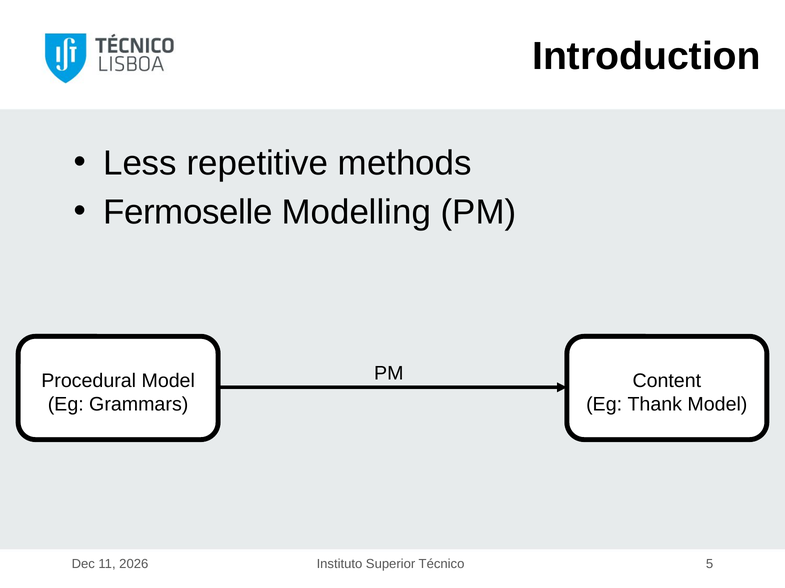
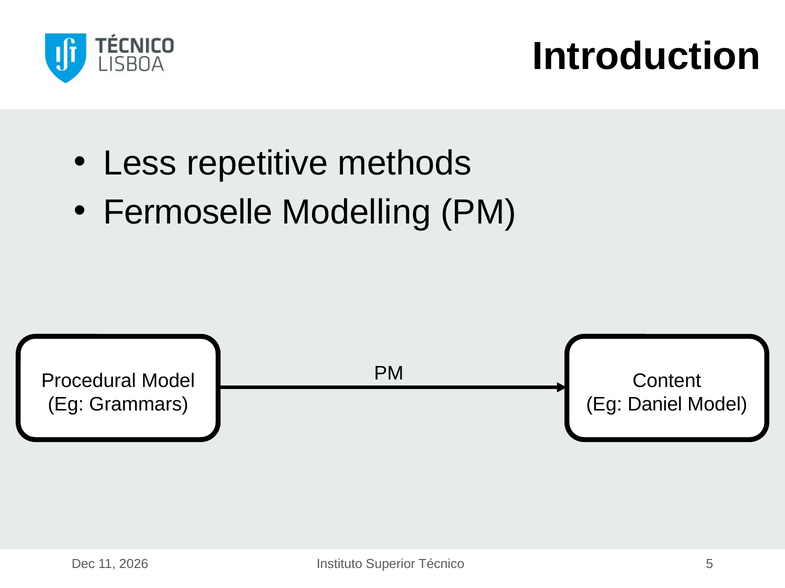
Thank: Thank -> Daniel
